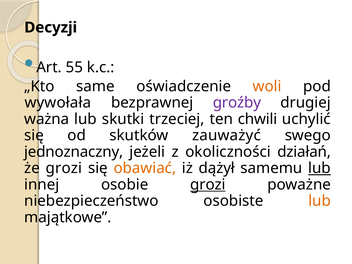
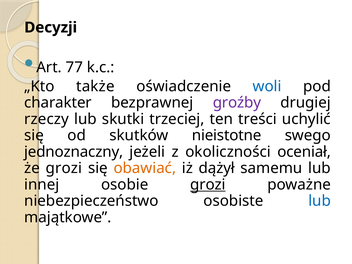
55: 55 -> 77
same: same -> także
woli colour: orange -> blue
wywołała: wywołała -> charakter
ważna: ważna -> rzeczy
chwili: chwili -> treści
zauważyć: zauważyć -> nieistotne
działań: działań -> oceniał
lub at (319, 168) underline: present -> none
lub at (320, 201) colour: orange -> blue
